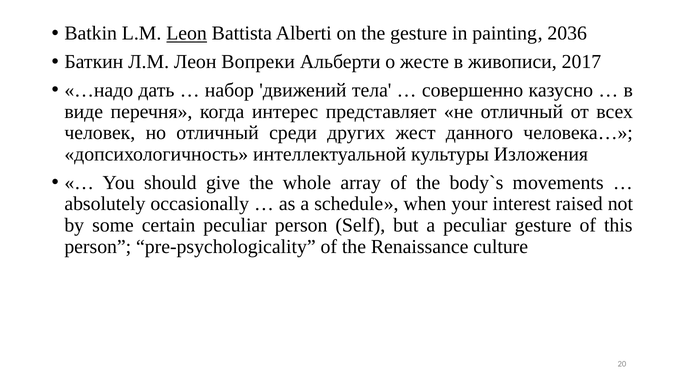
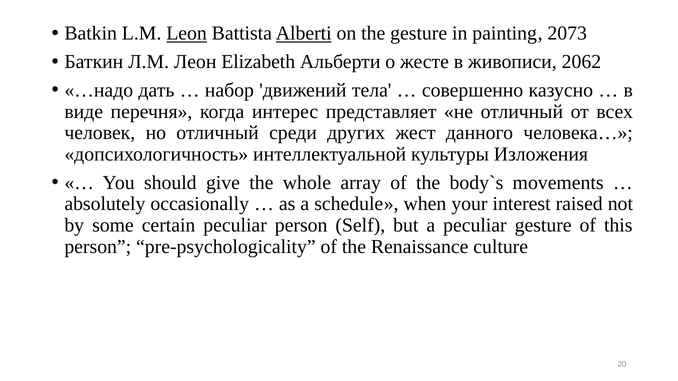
Alberti underline: none -> present
2036: 2036 -> 2073
Вопреки: Вопреки -> Elizabeth
2017: 2017 -> 2062
